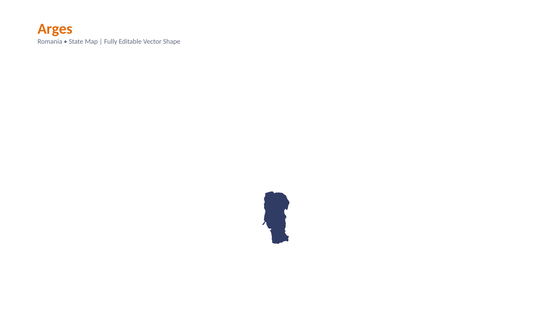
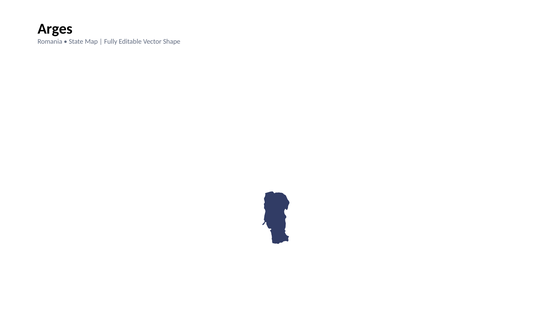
Arges colour: orange -> black
